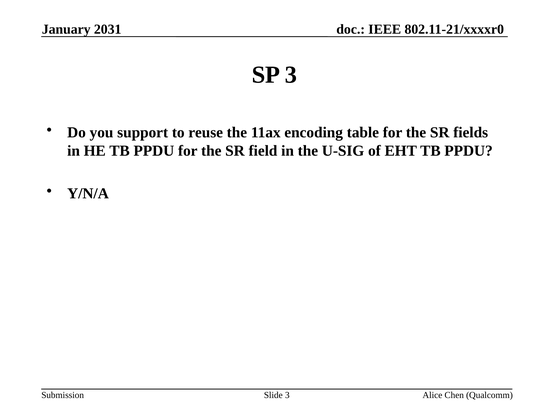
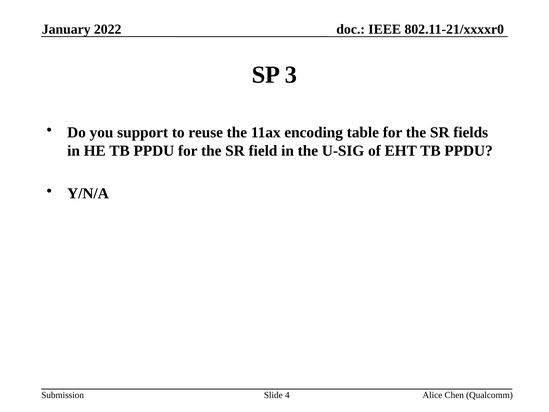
2031: 2031 -> 2022
Slide 3: 3 -> 4
